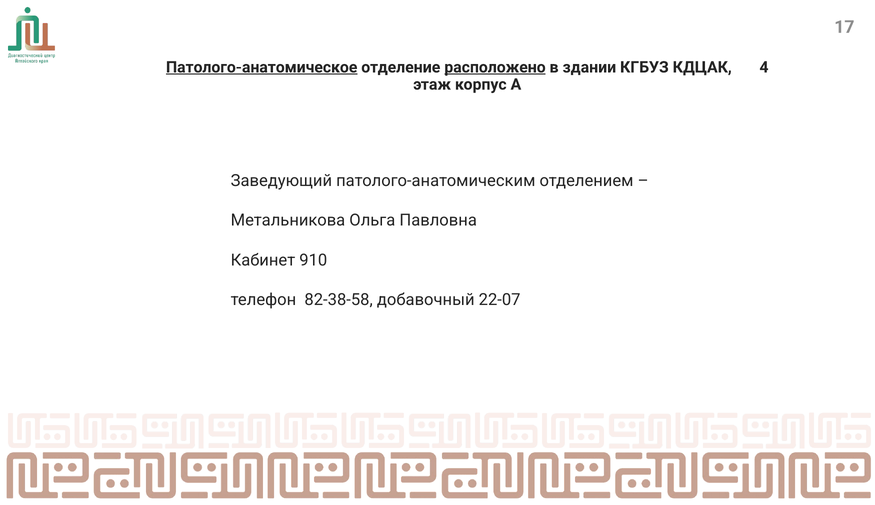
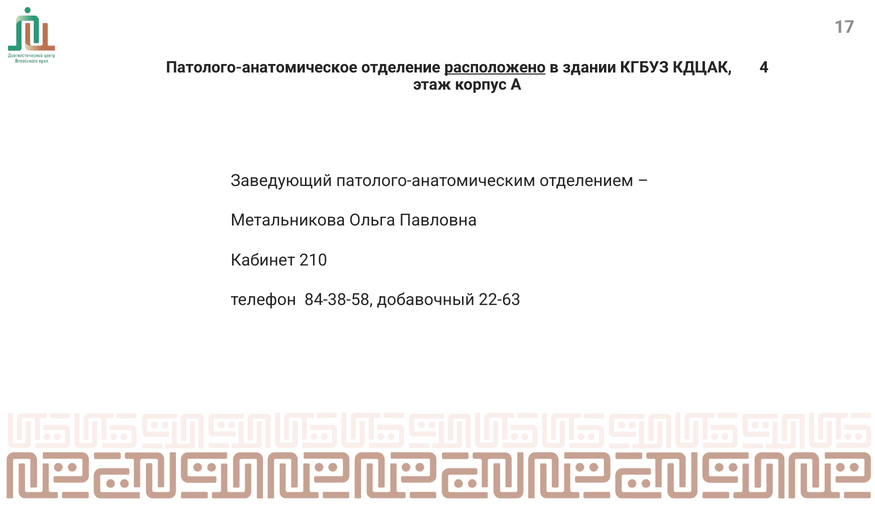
Патолого-анатомическое underline: present -> none
910: 910 -> 210
82-38-58: 82-38-58 -> 84-38-58
22-07: 22-07 -> 22-63
